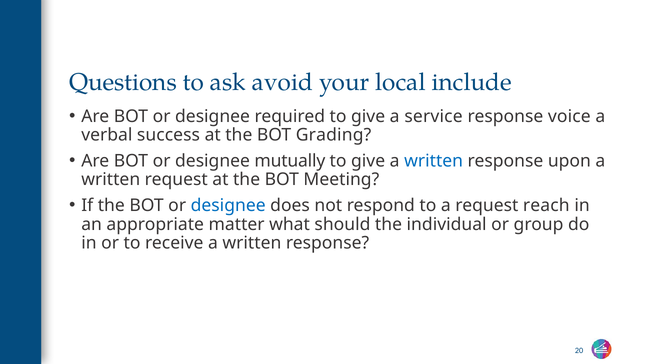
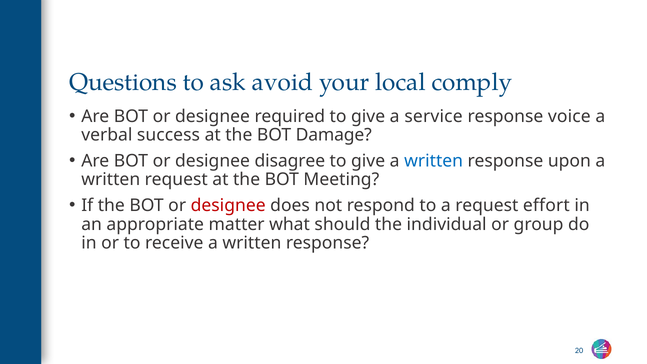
include: include -> comply
Grading: Grading -> Damage
mutually: mutually -> disagree
designee at (228, 205) colour: blue -> red
reach: reach -> effort
